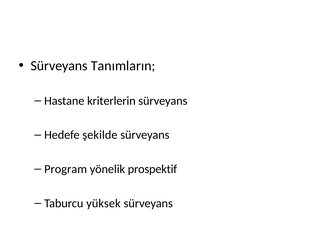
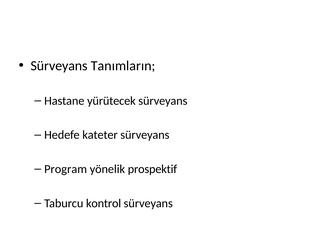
kriterlerin: kriterlerin -> yürütecek
şekilde: şekilde -> kateter
yüksek: yüksek -> kontrol
